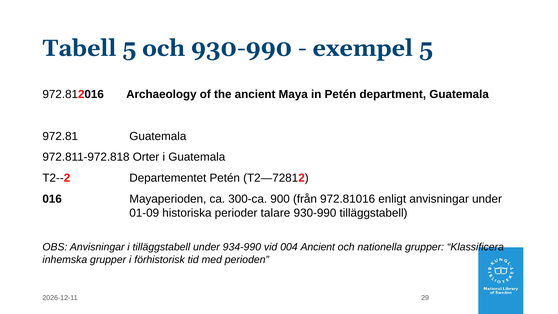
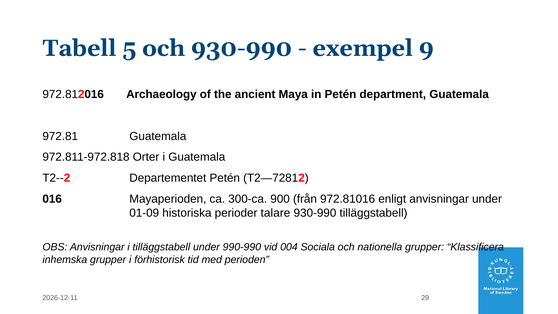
exempel 5: 5 -> 9
934-990: 934-990 -> 990-990
004 Ancient: Ancient -> Sociala
